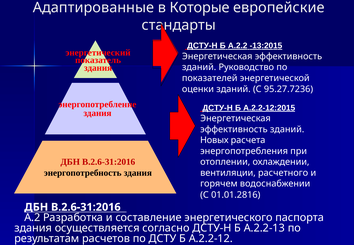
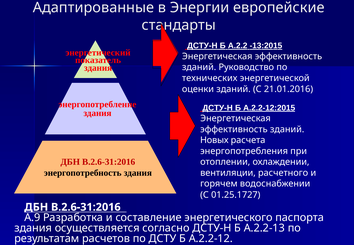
Которые: Которые -> Энергии
показателей: показателей -> технических
95.27.7236: 95.27.7236 -> 21.01.2016
01.01.2816: 01.01.2816 -> 01.25.1727
А.2: А.2 -> А.9
